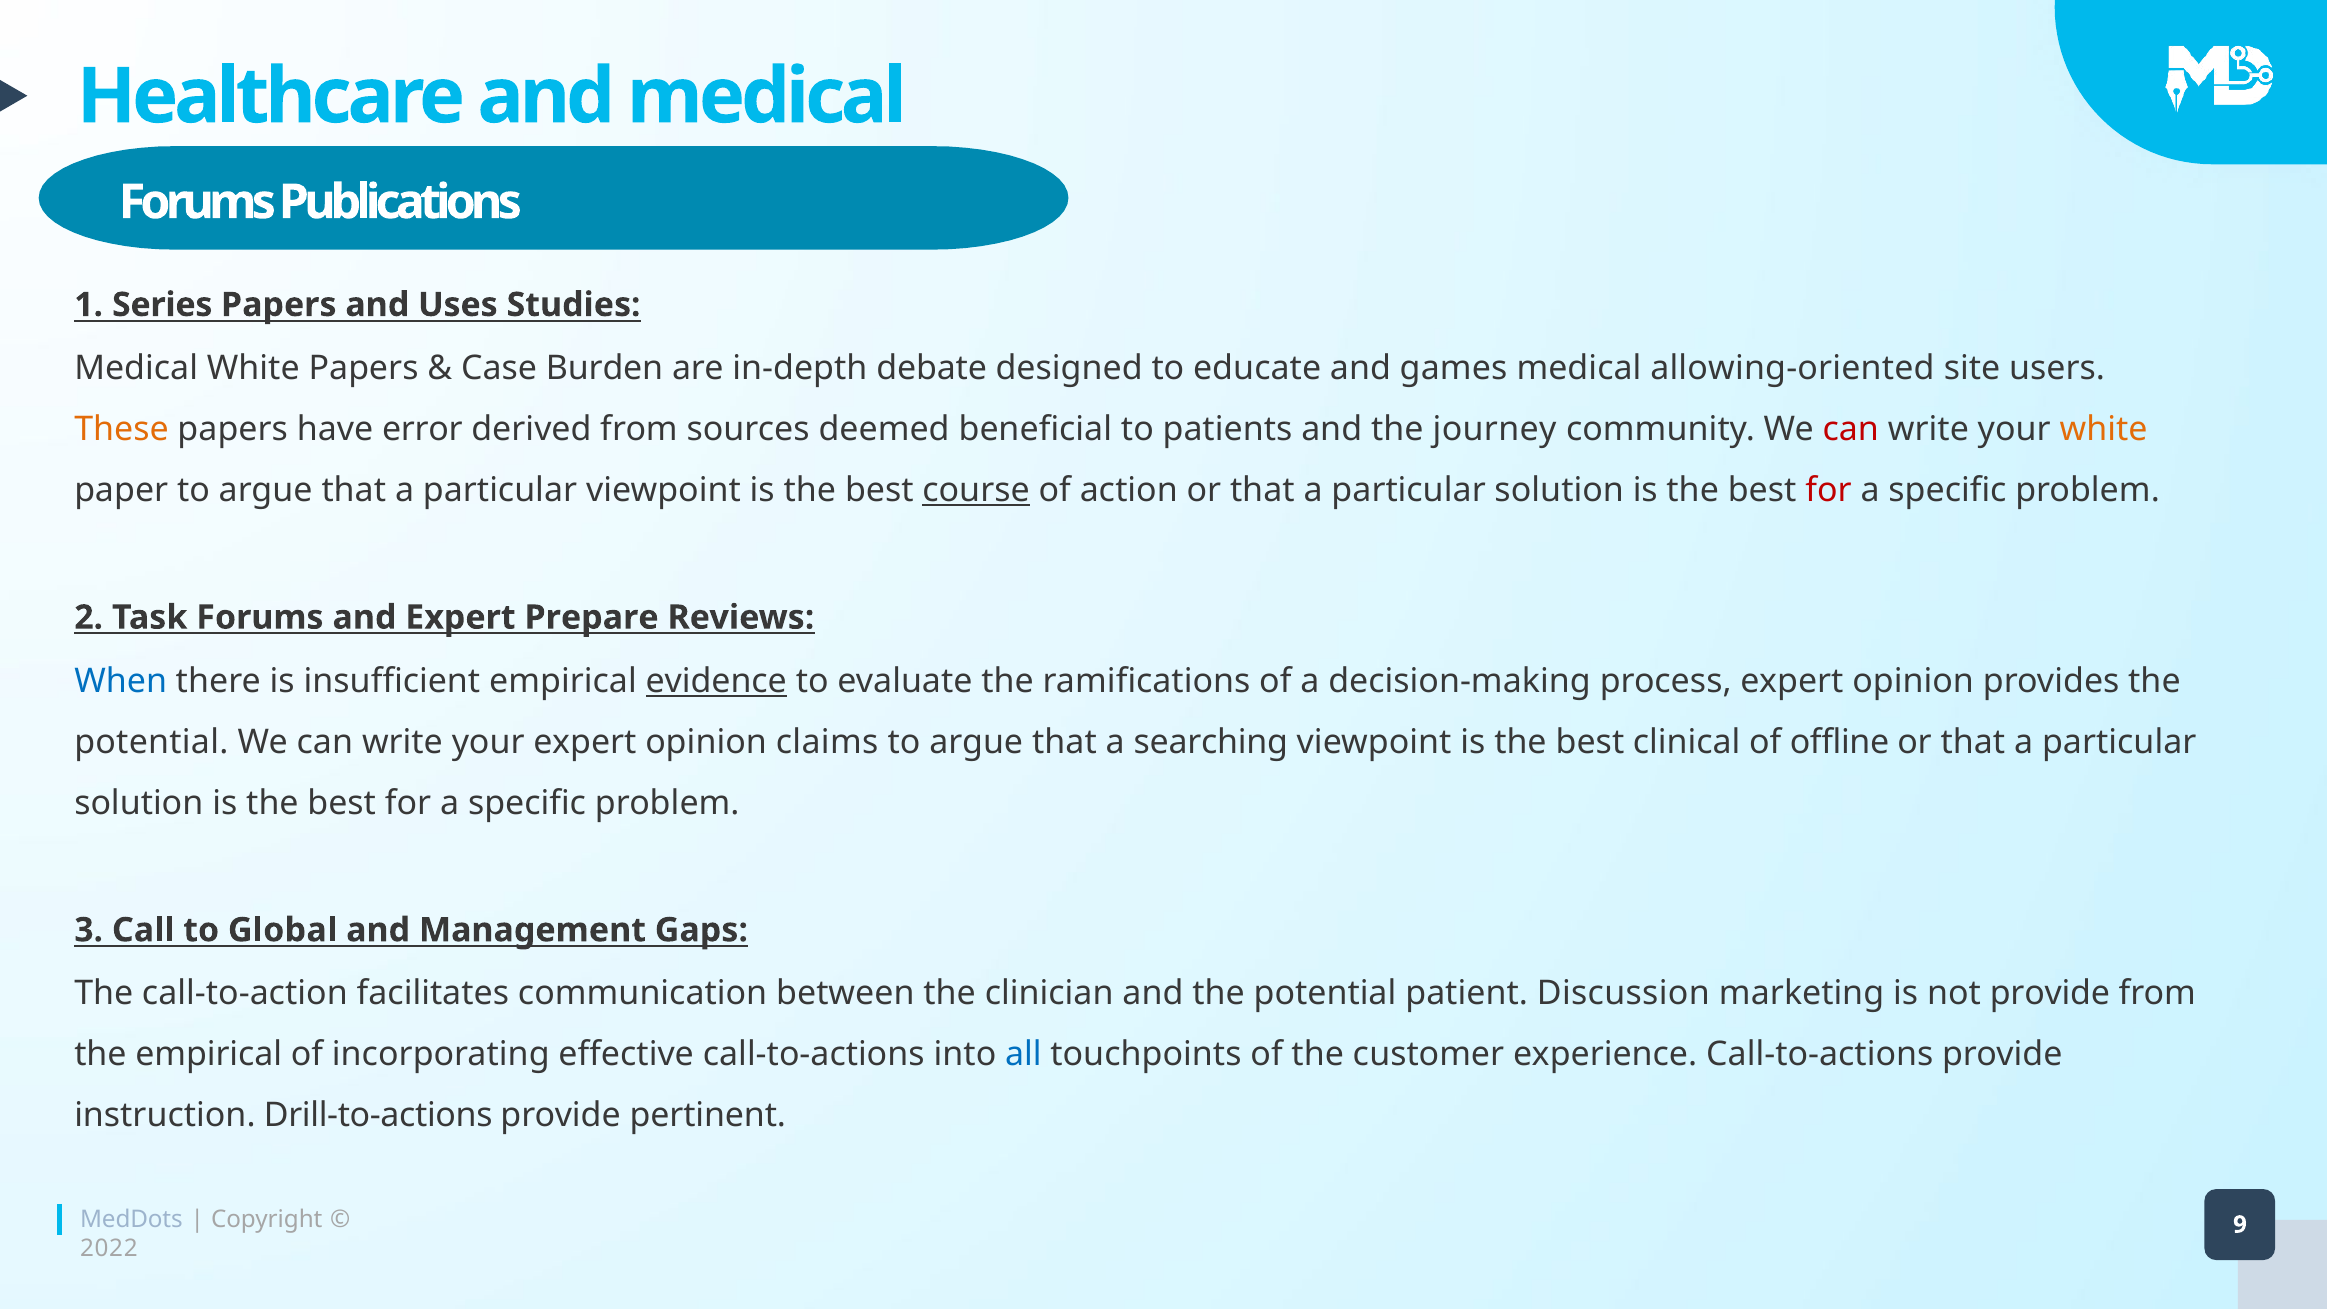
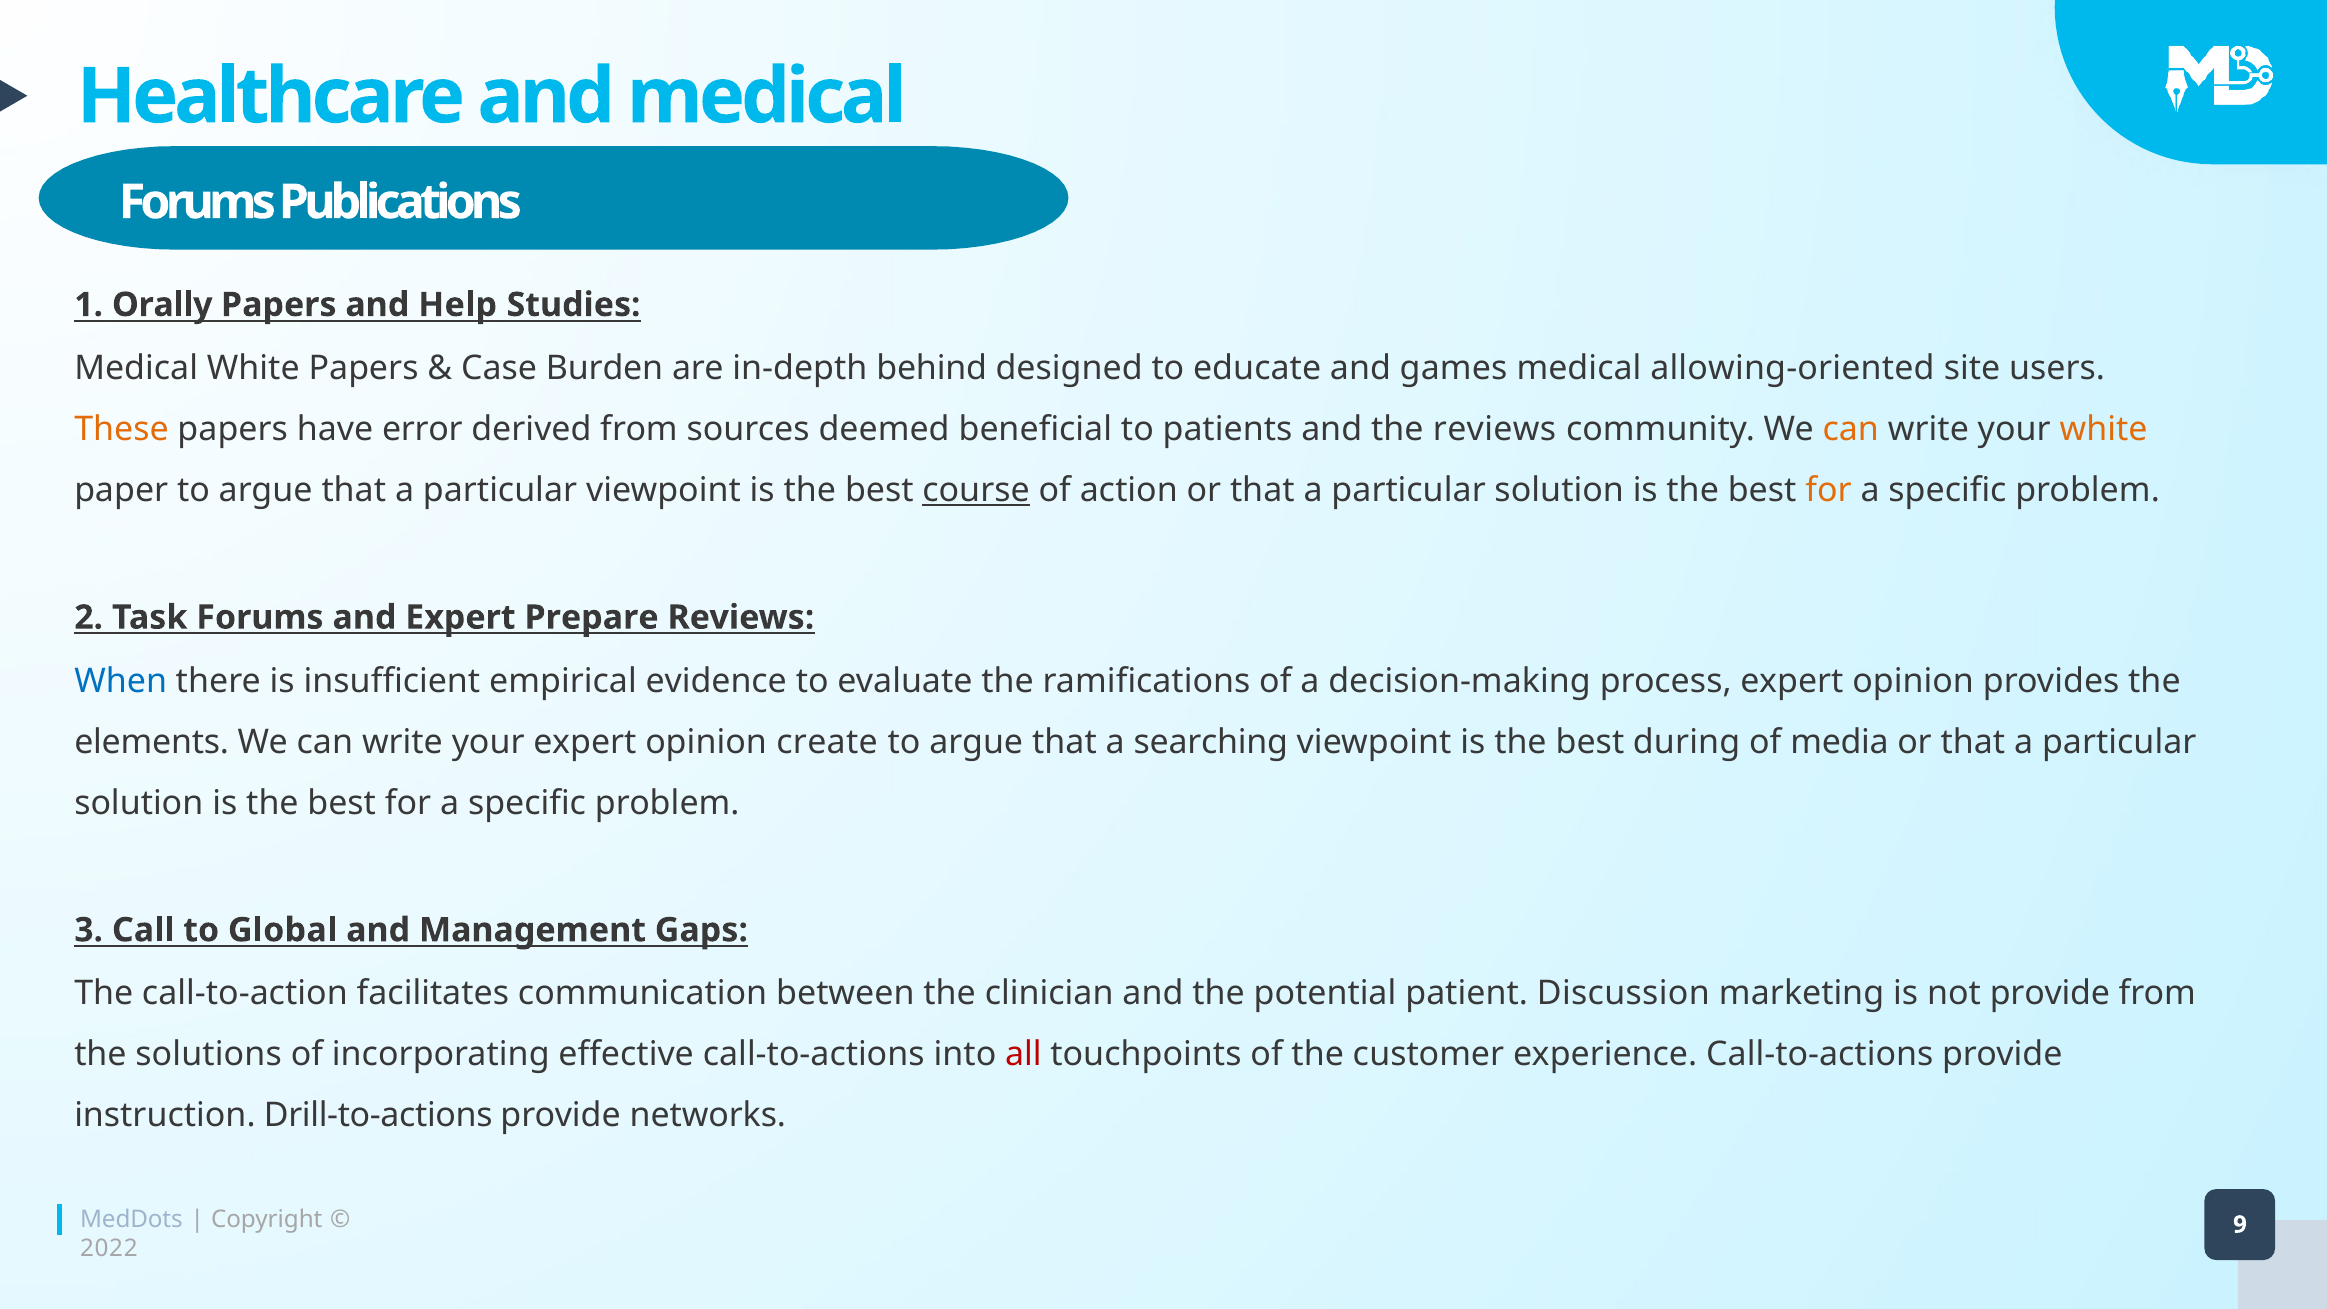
Series: Series -> Orally
Uses: Uses -> Help
debate: debate -> behind
the journey: journey -> reviews
can at (1851, 429) colour: red -> orange
for at (1828, 490) colour: red -> orange
evidence underline: present -> none
potential at (151, 742): potential -> elements
claims: claims -> create
clinical: clinical -> during
offline: offline -> media
the empirical: empirical -> solutions
all colour: blue -> red
pertinent: pertinent -> networks
